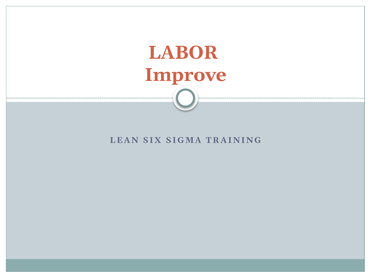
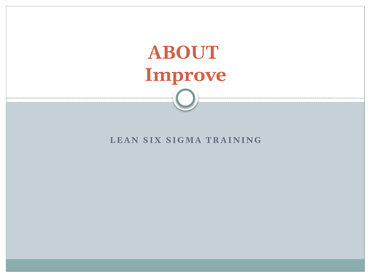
LABOR: LABOR -> ABOUT
